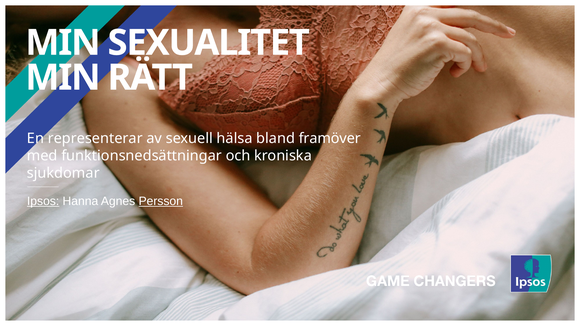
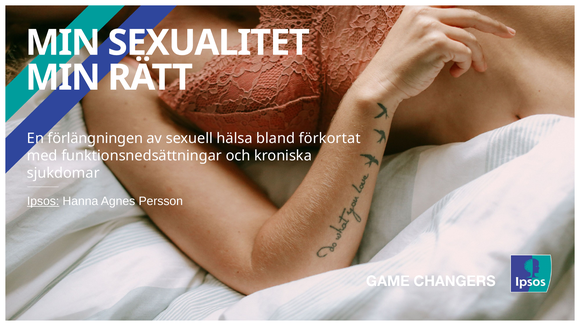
representerar: representerar -> förlängningen
framöver: framöver -> förkortat
Persson underline: present -> none
